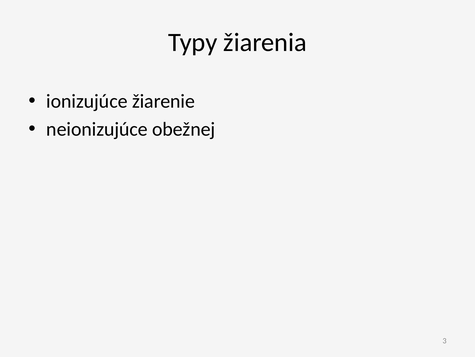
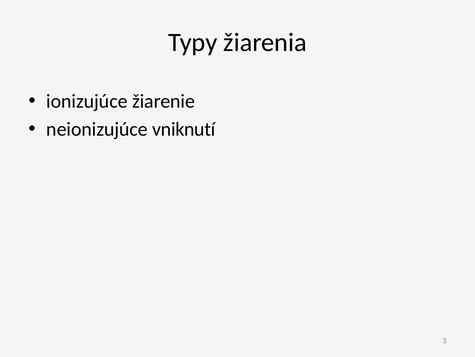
obežnej: obežnej -> vniknutí
